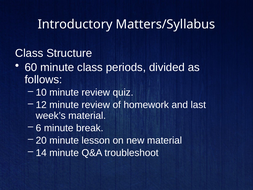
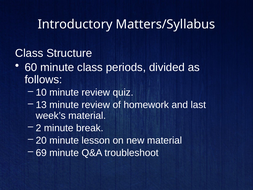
12: 12 -> 13
6: 6 -> 2
14: 14 -> 69
